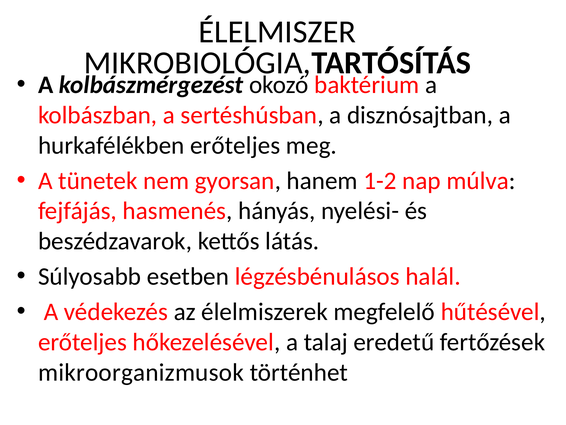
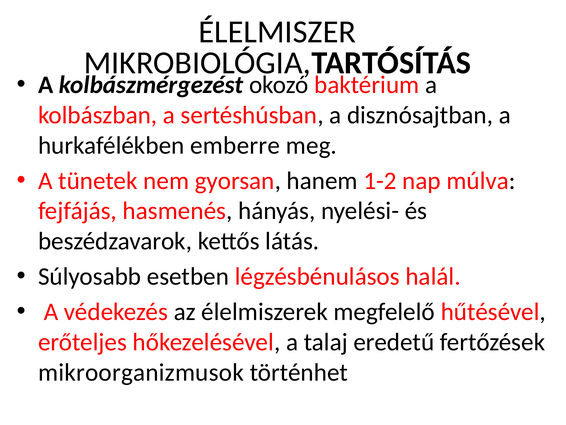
hurkafélékben erőteljes: erőteljes -> emberre
